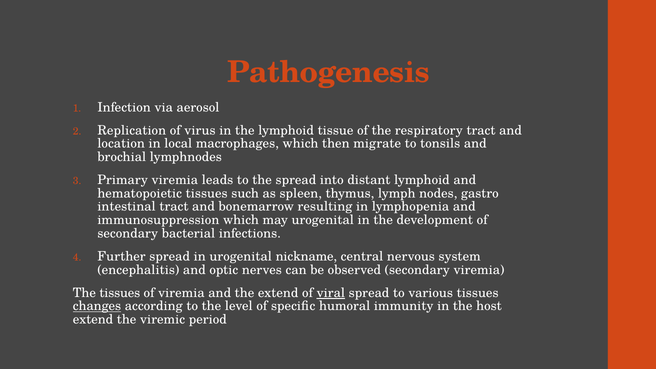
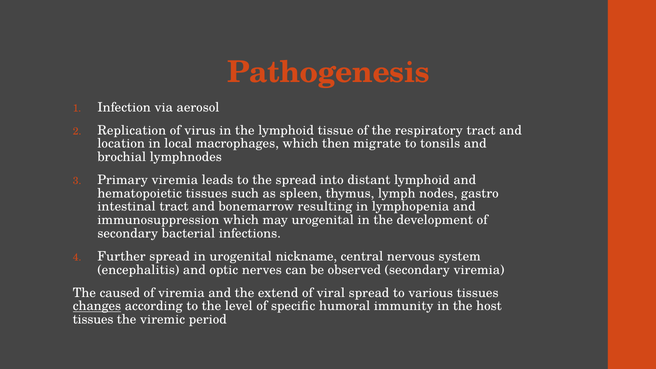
The tissues: tissues -> caused
viral underline: present -> none
extend at (93, 320): extend -> tissues
